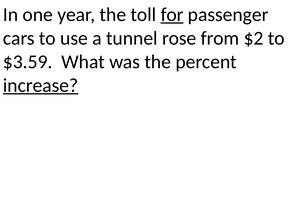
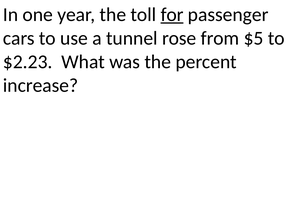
$2: $2 -> $5
$3.59: $3.59 -> $2.23
increase underline: present -> none
